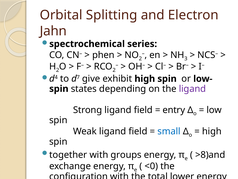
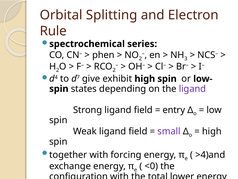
Jahn: Jahn -> Rule
small colour: blue -> purple
groups: groups -> forcing
>8)and: >8)and -> >4)and
